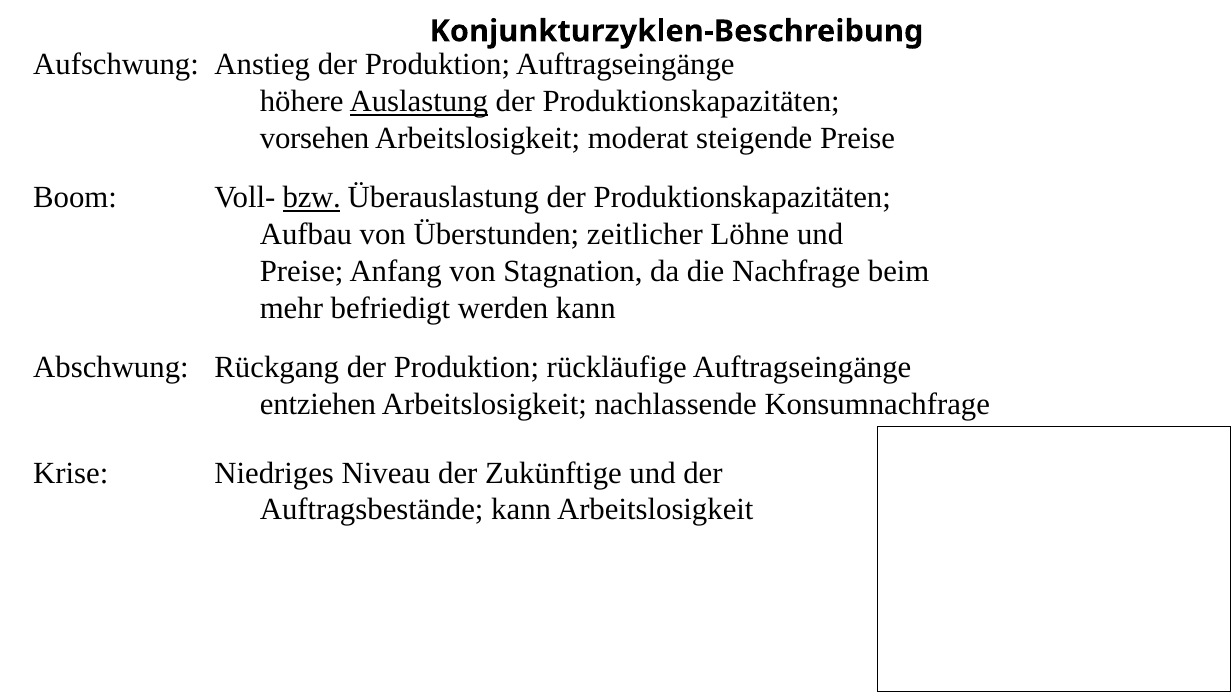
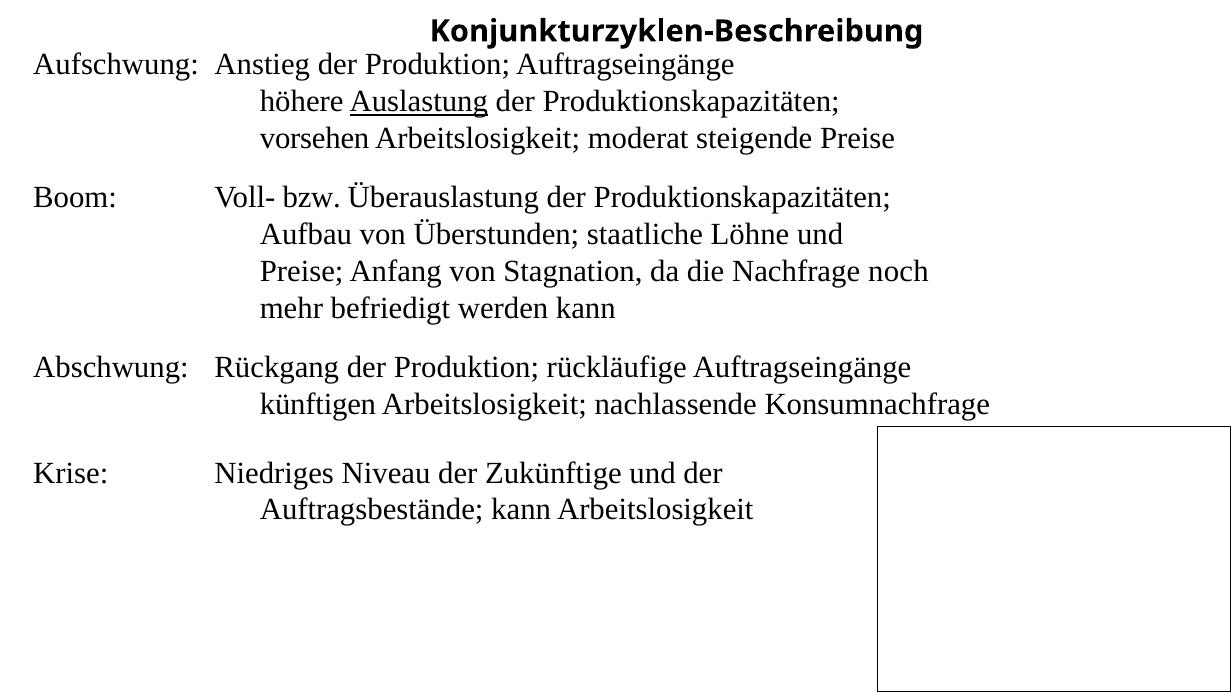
bzw underline: present -> none
zeitlicher: zeitlicher -> staatliche
beim: beim -> noch
entziehen: entziehen -> künftigen
